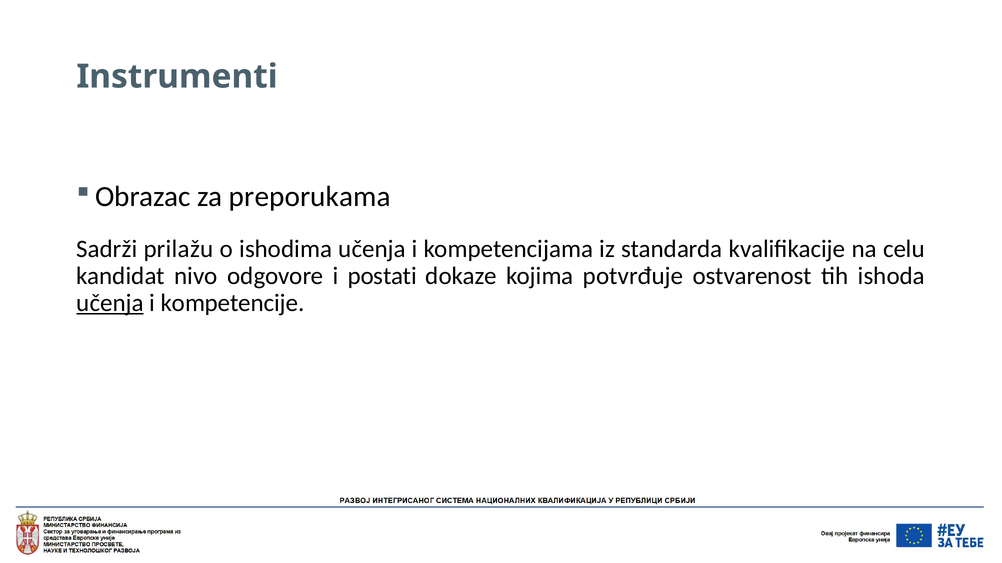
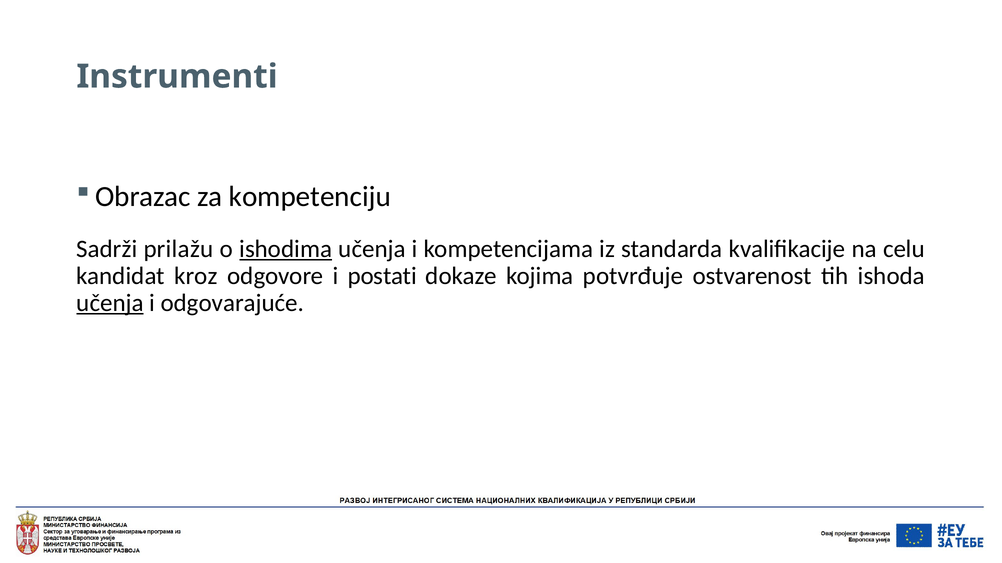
preporukama: preporukama -> kompetenciju
ishodima underline: none -> present
nivo: nivo -> kroz
kompetencije: kompetencije -> odgovarajuće
